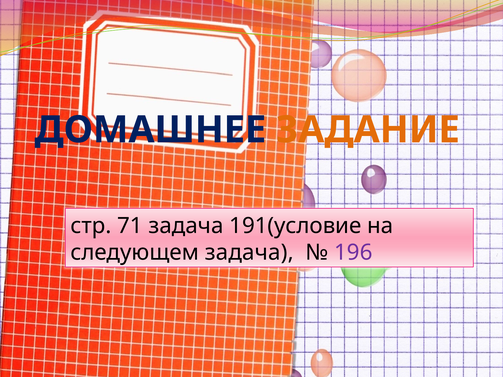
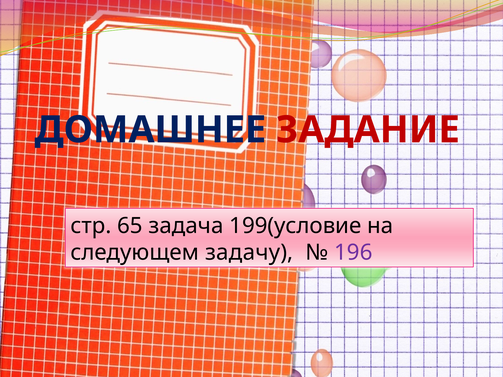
ЗАДАНИЕ colour: orange -> red
71: 71 -> 65
191(условие: 191(условие -> 199(условие
следующем задача: задача -> задачу
